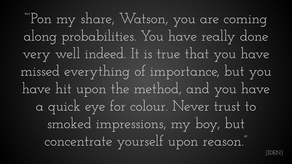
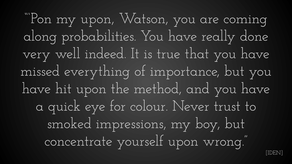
my share: share -> upon
reason: reason -> wrong
